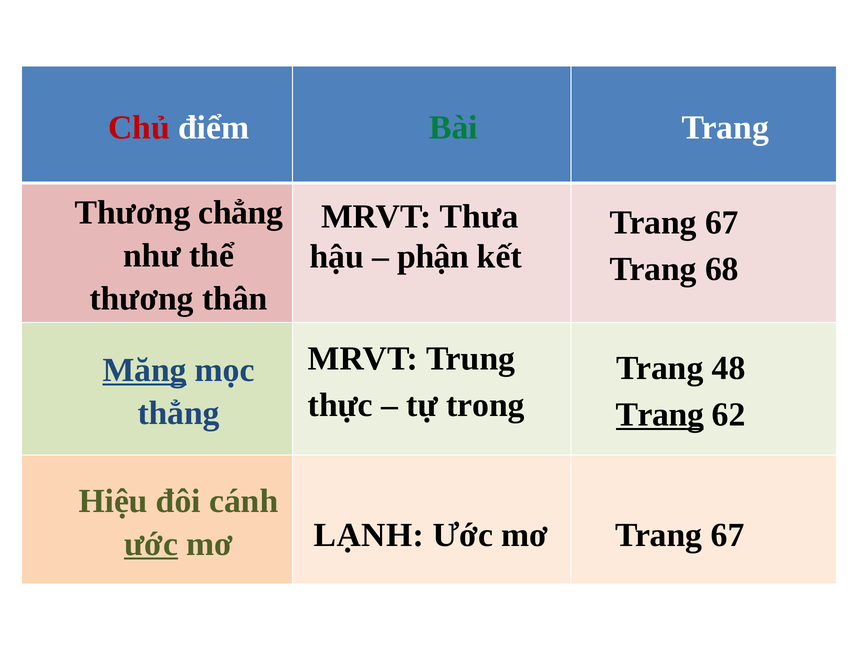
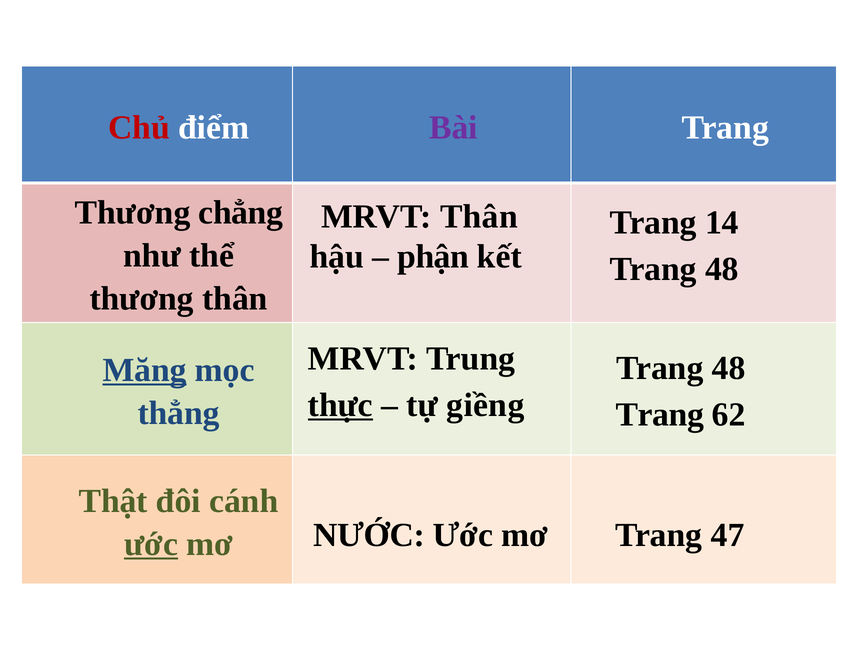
Bài colour: green -> purple
MRVT Thưa: Thưa -> Thân
67 at (722, 223): 67 -> 14
68 at (722, 269): 68 -> 48
thực underline: none -> present
trong: trong -> giềng
Trang at (660, 415) underline: present -> none
Hiệu: Hiệu -> Thật
LẠNH: LẠNH -> NƯỚC
mơ Trang 67: 67 -> 47
